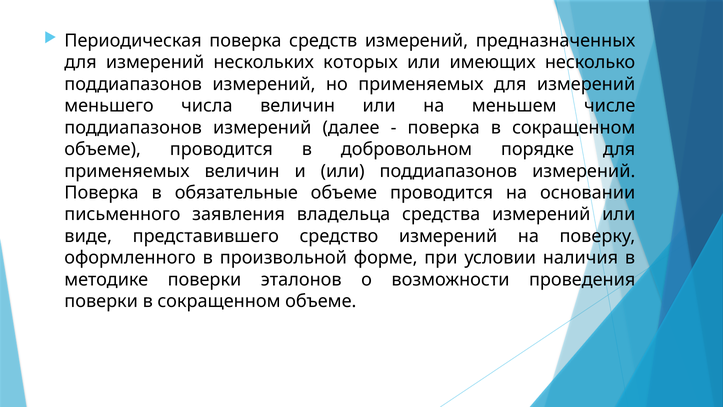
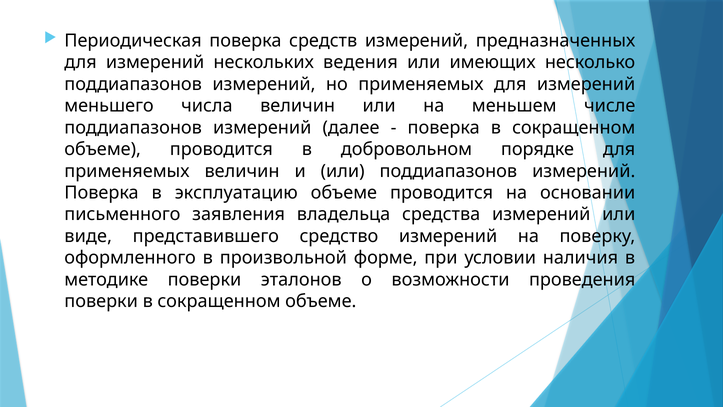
которых: которых -> ведения
обязательные: обязательные -> эксплуатацию
